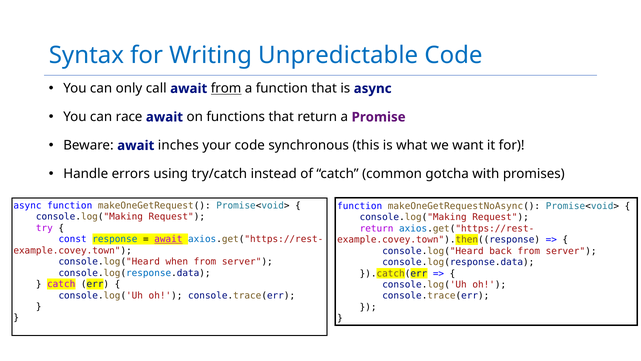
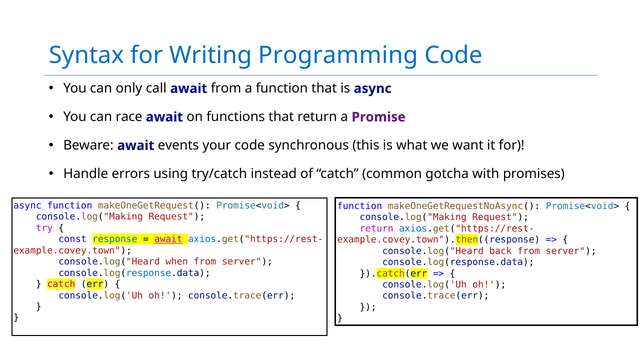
Unpredictable: Unpredictable -> Programming
from at (226, 88) underline: present -> none
inches: inches -> events
